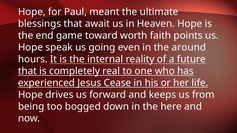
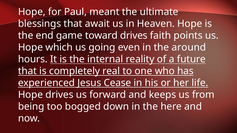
toward worth: worth -> drives
speak: speak -> which
